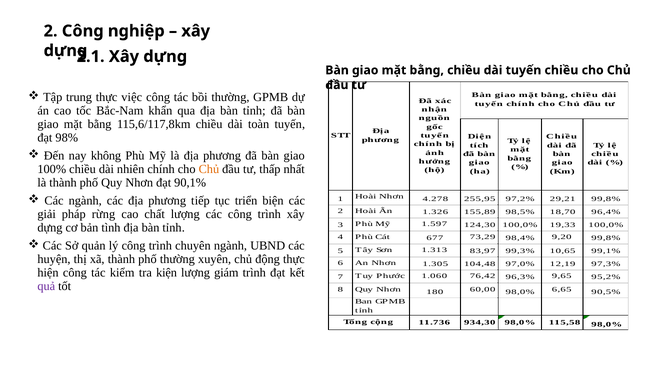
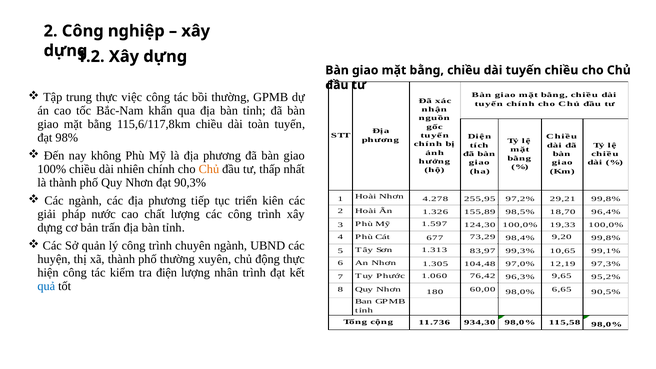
2.1: 2.1 -> 1.2
90,1%: 90,1% -> 90,3%
biện: biện -> kiên
rừng: rừng -> nước
tình: tình -> trấn
kiện: kiện -> điện
giám: giám -> nhân
quả colour: purple -> blue
